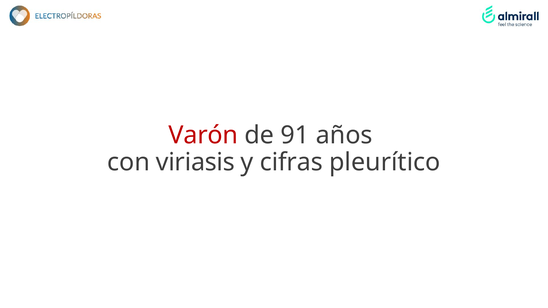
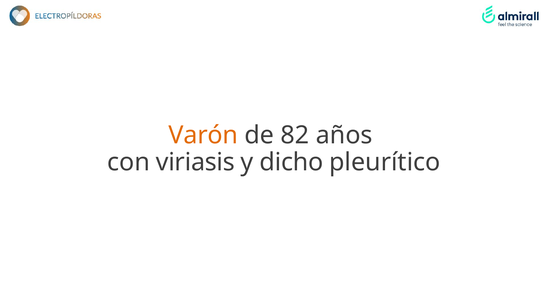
Varón colour: red -> orange
91: 91 -> 82
cifras: cifras -> dicho
